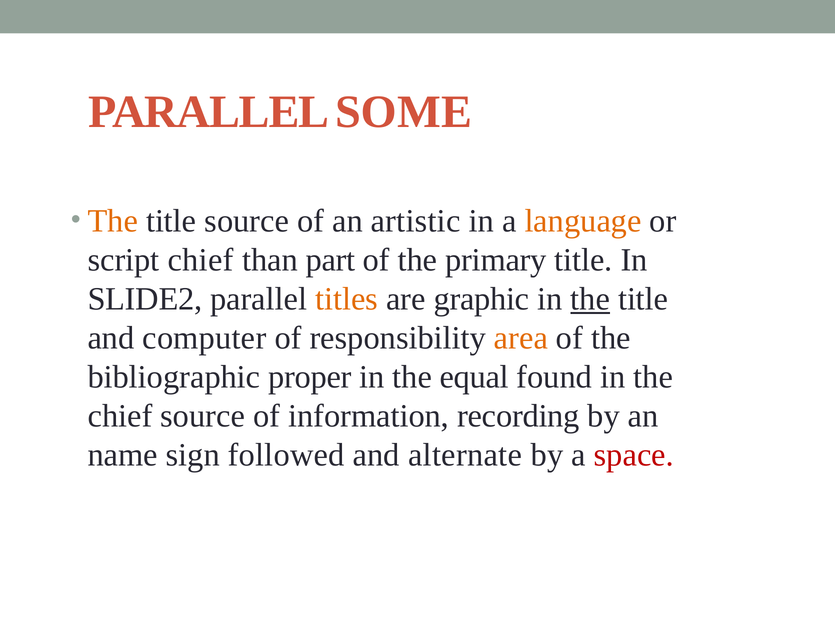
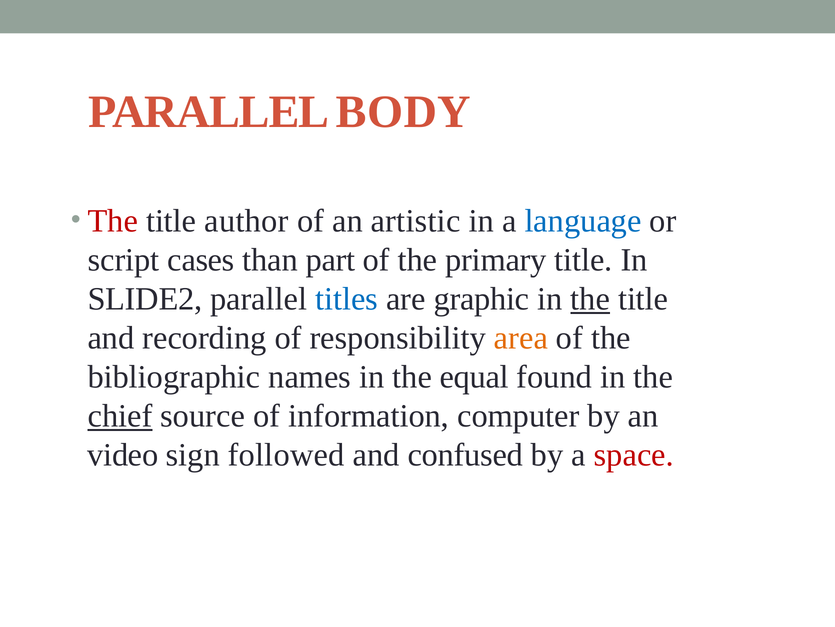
SOME: SOME -> BODY
The at (113, 221) colour: orange -> red
title source: source -> author
language colour: orange -> blue
script chief: chief -> cases
titles colour: orange -> blue
computer: computer -> recording
proper: proper -> names
chief at (120, 416) underline: none -> present
recording: recording -> computer
name: name -> video
alternate: alternate -> confused
